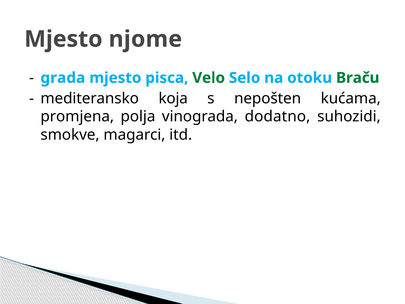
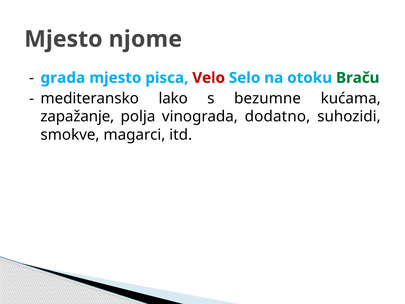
Velo colour: green -> red
koja: koja -> lako
nepošten: nepošten -> bezumne
promjena: promjena -> zapažanje
